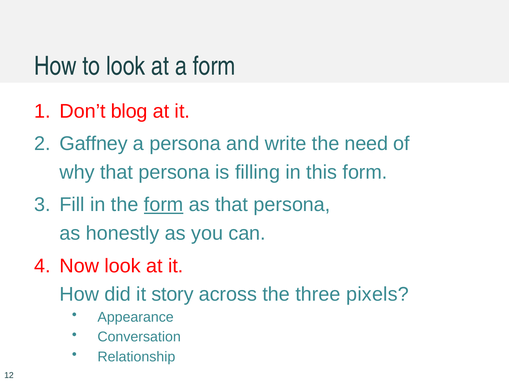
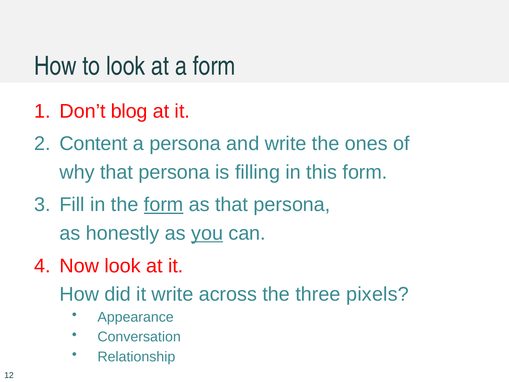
Gaffney: Gaffney -> Content
need: need -> ones
you underline: none -> present
it story: story -> write
